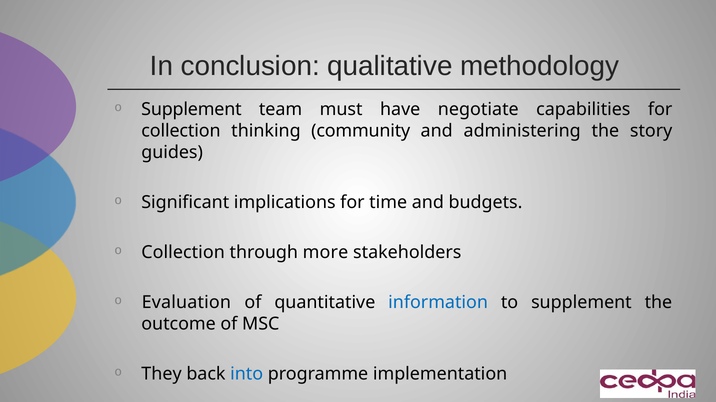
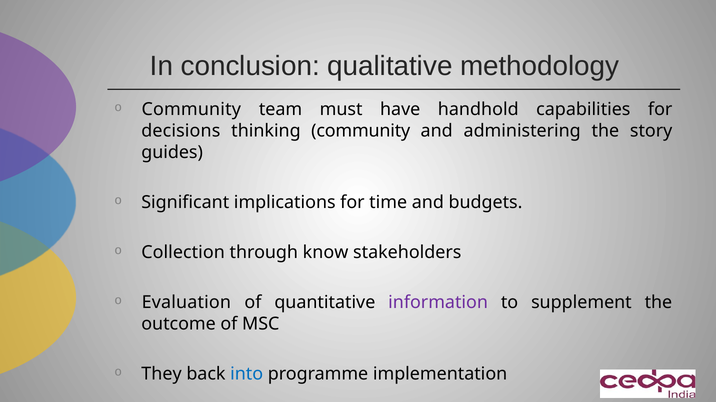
Supplement at (191, 110): Supplement -> Community
negotiate: negotiate -> handhold
collection at (181, 131): collection -> decisions
more: more -> know
information colour: blue -> purple
